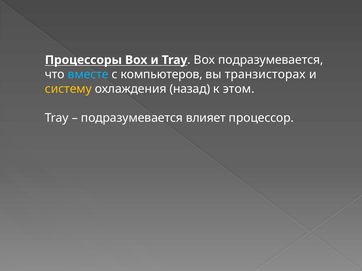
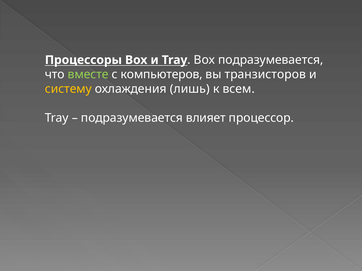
вместе colour: light blue -> light green
транзисторах: транзисторах -> транзисторов
назад: назад -> лишь
этом: этом -> всем
